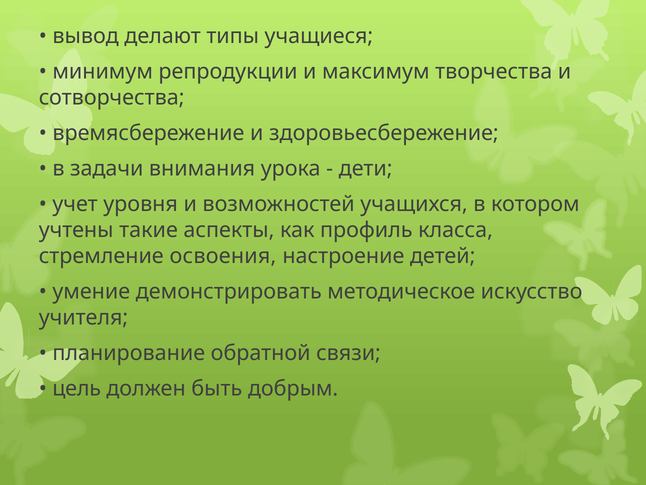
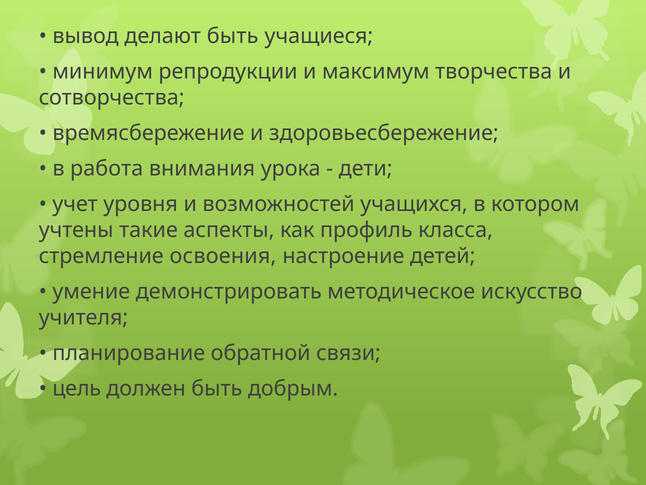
делают типы: типы -> быть
задачи: задачи -> работа
